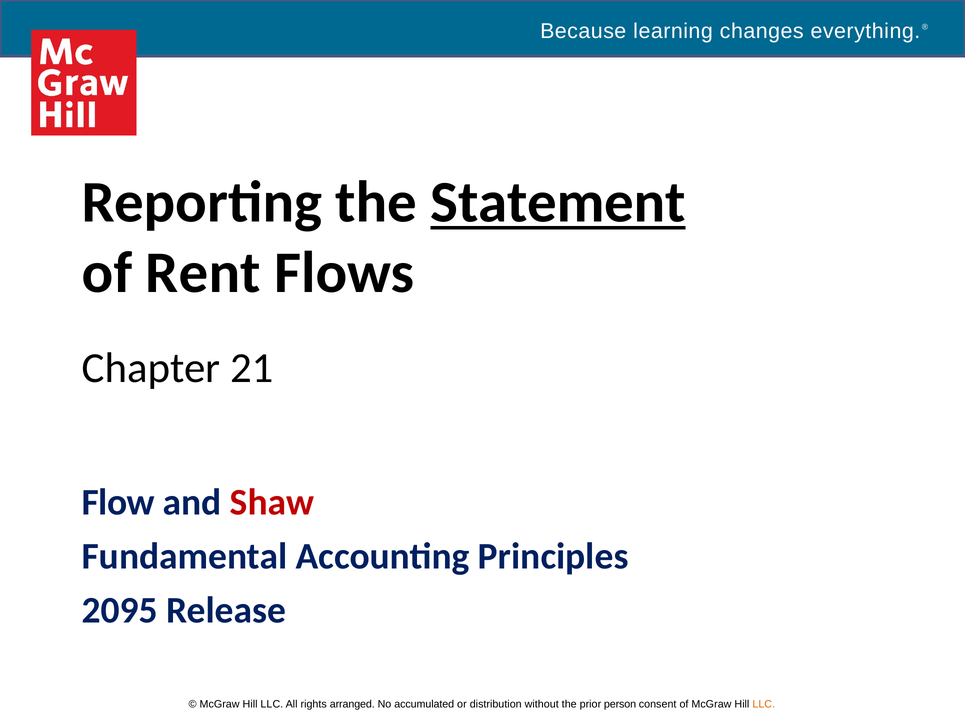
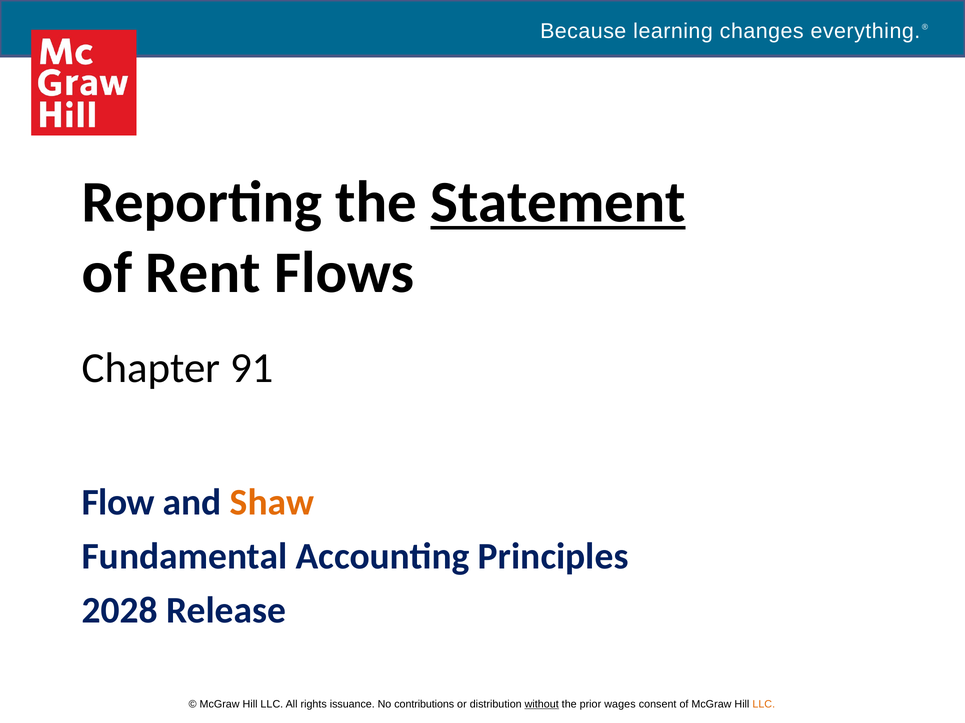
21: 21 -> 91
Shaw colour: red -> orange
2095: 2095 -> 2028
arranged: arranged -> issuance
accumulated: accumulated -> contributions
without underline: none -> present
person: person -> wages
